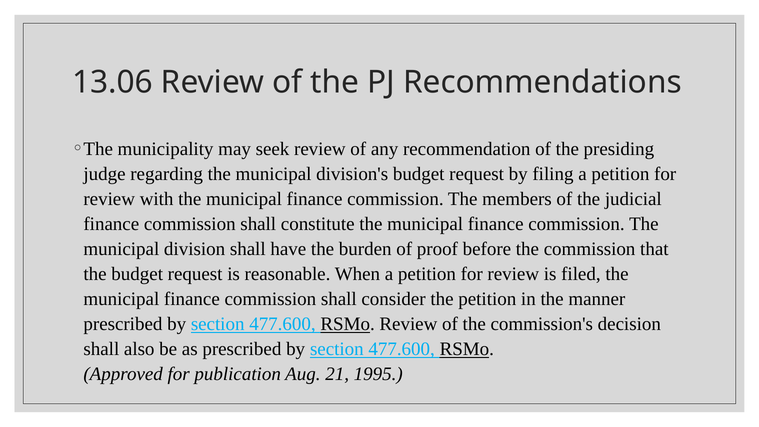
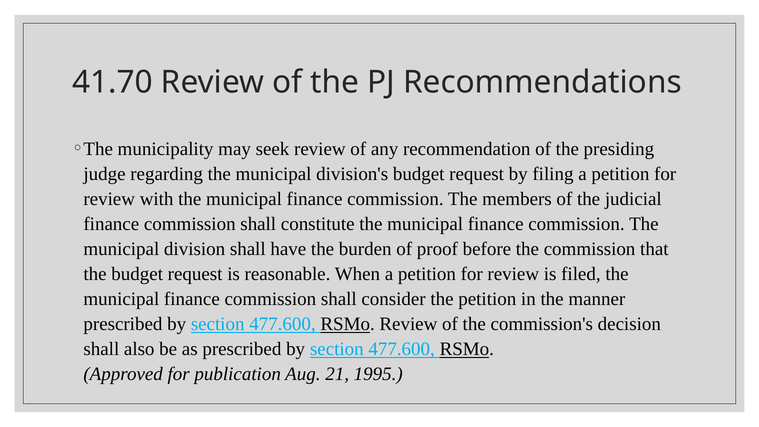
13.06: 13.06 -> 41.70
